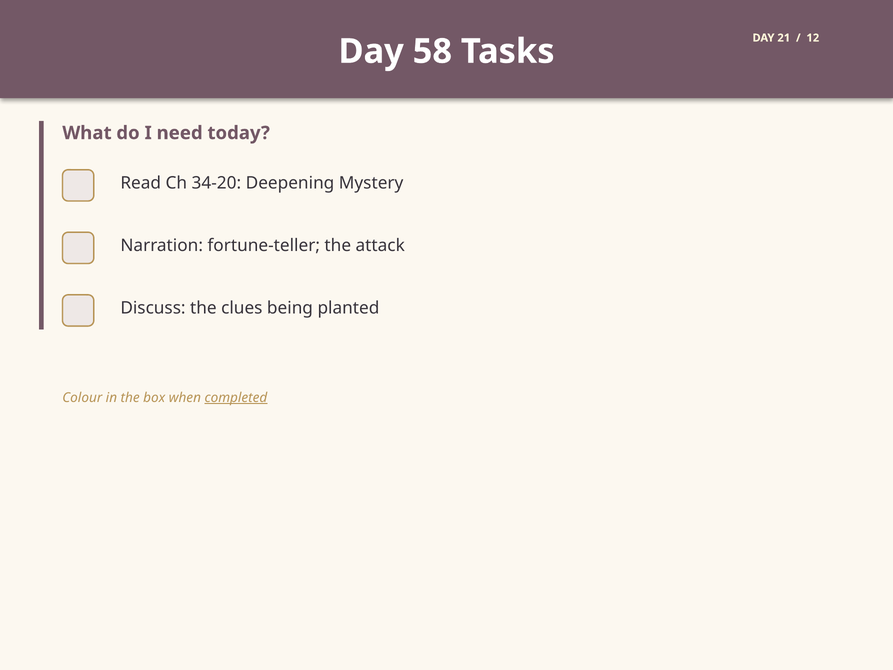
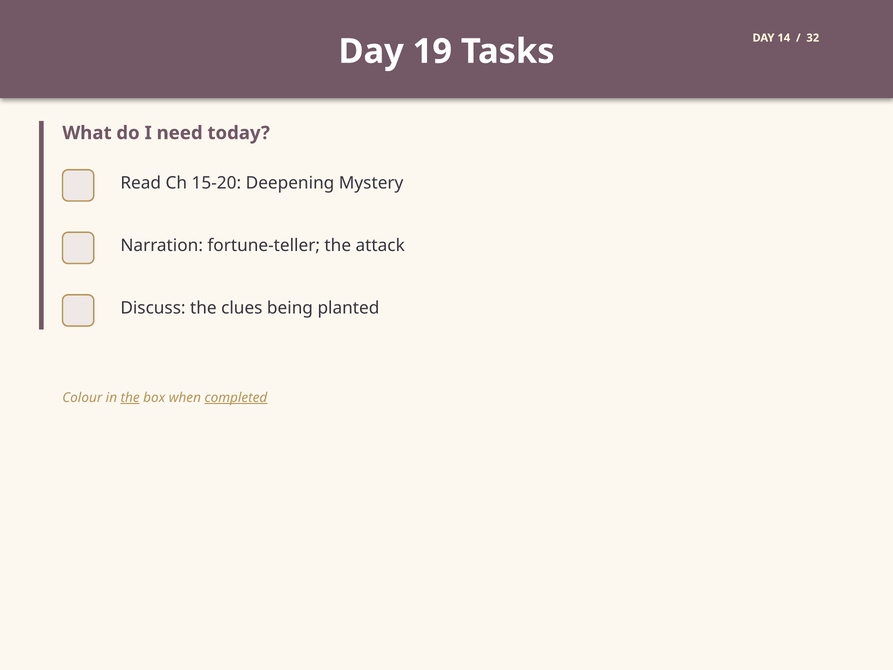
21: 21 -> 14
12: 12 -> 32
58: 58 -> 19
34-20: 34-20 -> 15-20
the at (130, 397) underline: none -> present
